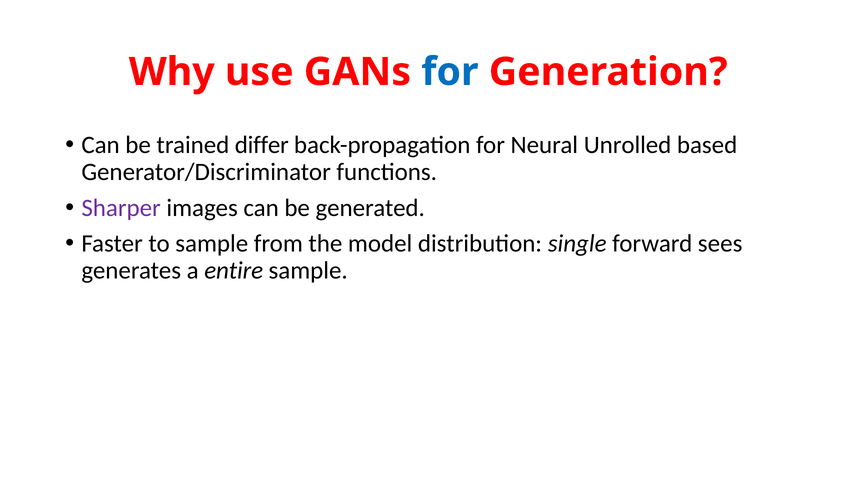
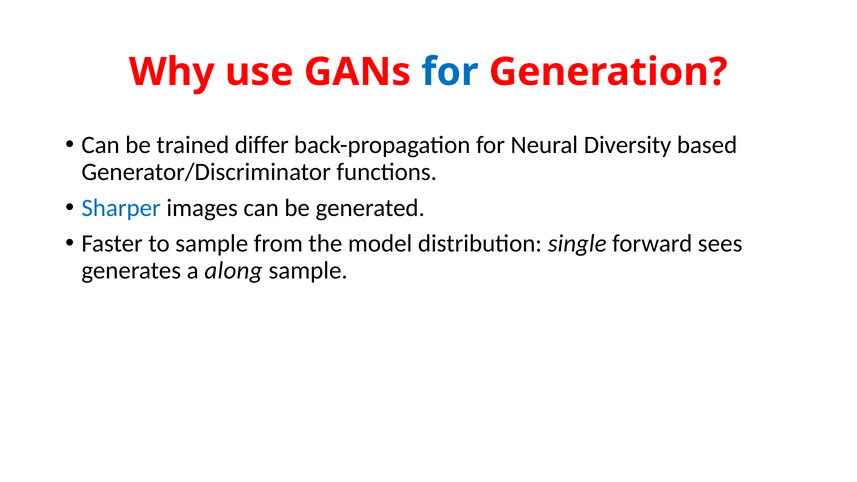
Unrolled: Unrolled -> Diversity
Sharper colour: purple -> blue
entire: entire -> along
